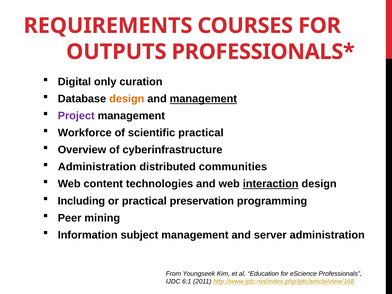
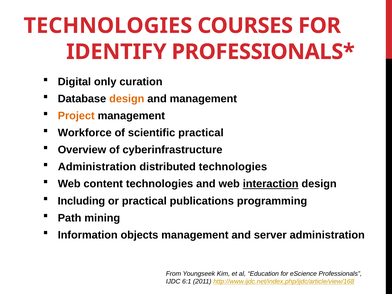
REQUIREMENTS at (108, 26): REQUIREMENTS -> TECHNOLOGIES
OUTPUTS: OUTPUTS -> IDENTIFY
management at (203, 99) underline: present -> none
Project colour: purple -> orange
distributed communities: communities -> technologies
preservation: preservation -> publications
Peer: Peer -> Path
subject: subject -> objects
